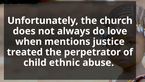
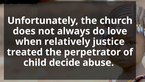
mentions: mentions -> relatively
ethnic: ethnic -> decide
